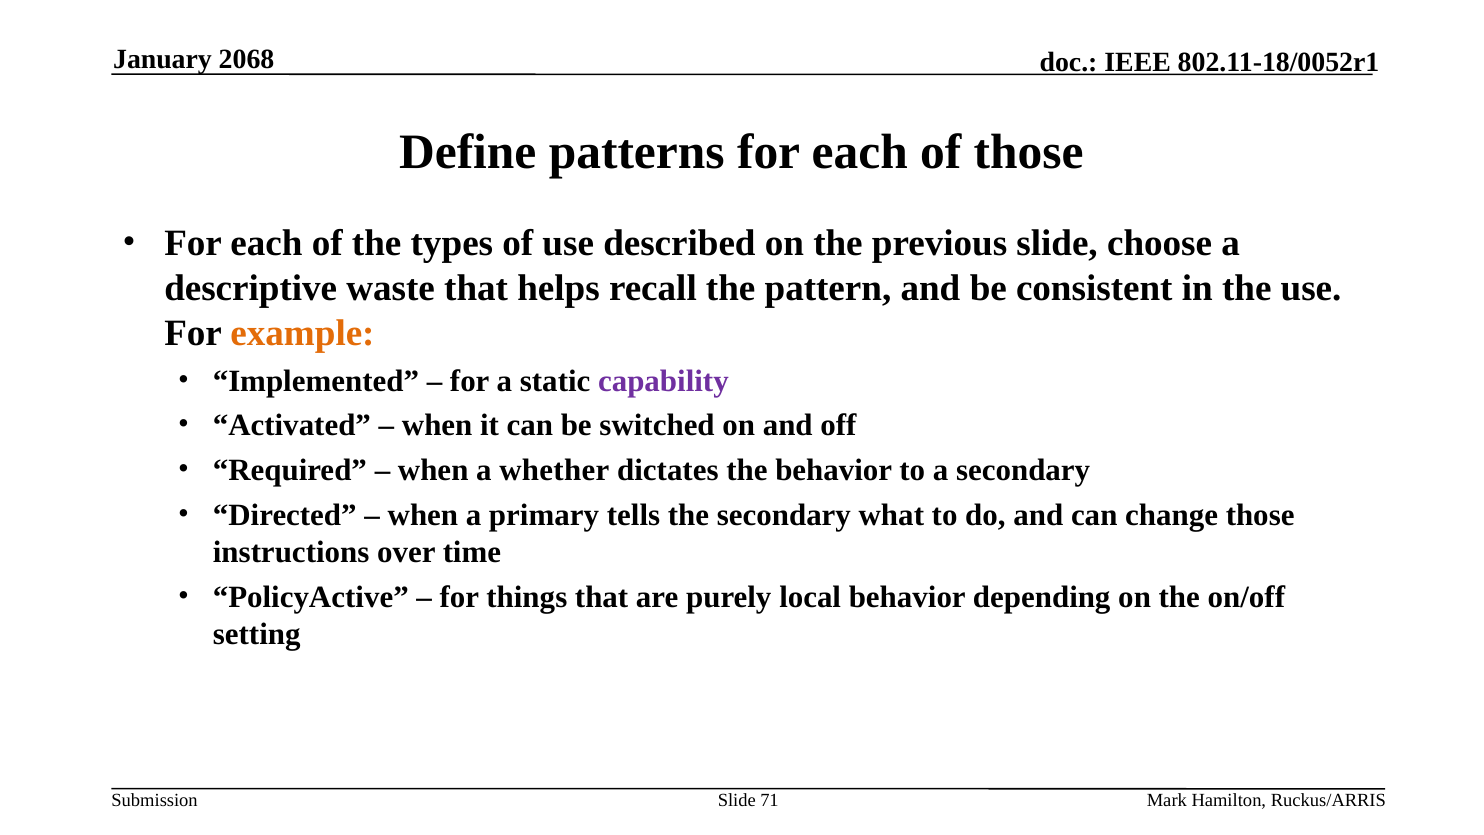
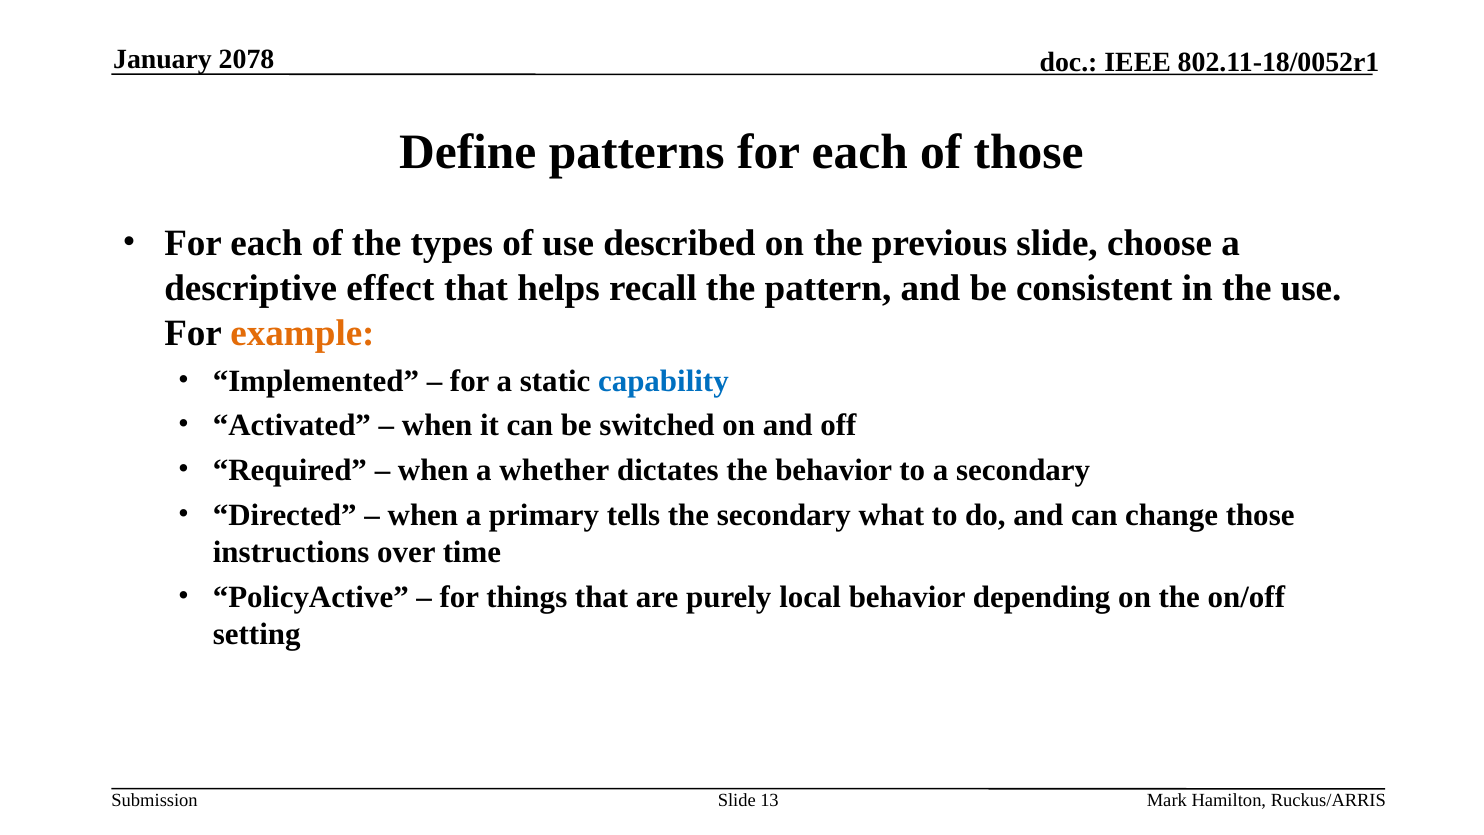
2068: 2068 -> 2078
waste: waste -> effect
capability colour: purple -> blue
71: 71 -> 13
